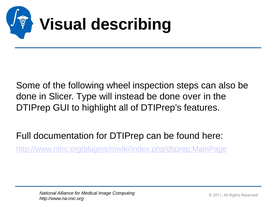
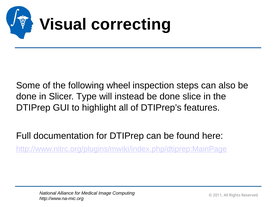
describing: describing -> correcting
over: over -> slice
